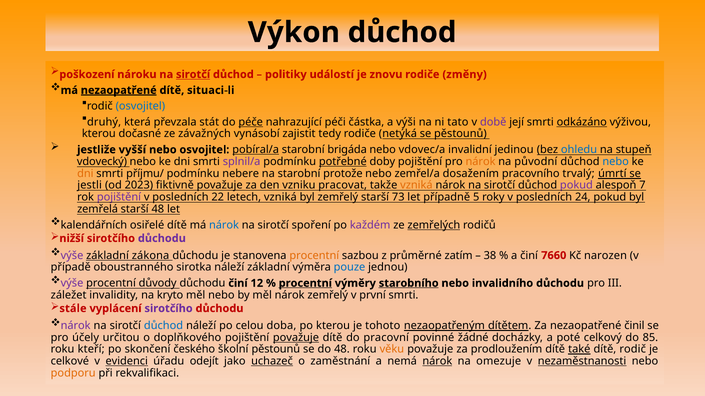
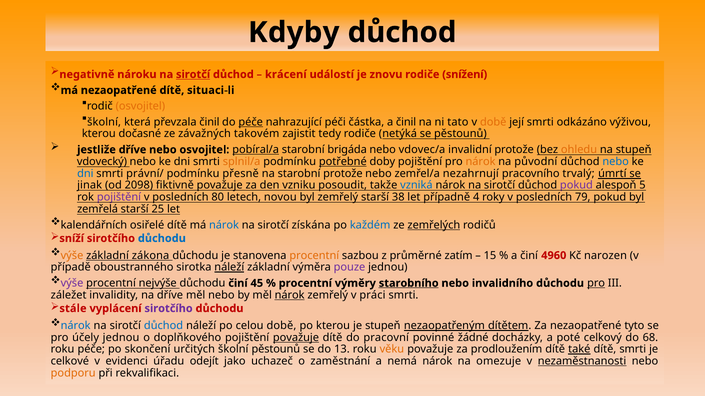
Výkon: Výkon -> Kdyby
poškození: poškození -> negativně
politiky: politiky -> krácení
změny: změny -> snížení
nezaopatřené at (119, 90) underline: present -> none
osvojitel at (140, 106) colour: blue -> orange
druhý at (104, 122): druhý -> školní
převzala stát: stát -> činil
a výši: výši -> činil
době at (493, 122) colour: purple -> orange
odkázáno underline: present -> none
vynásobí: vynásobí -> takovém
jestliže vyšší: vyšší -> dříve
invalidní jedinou: jedinou -> protože
ohledu colour: blue -> orange
splnil/a colour: purple -> orange
dni at (85, 174) colour: orange -> blue
příjmu/: příjmu/ -> právní/
nebere: nebere -> přesně
dosažením: dosažením -> nezahrnují
jestli: jestli -> jinak
2023: 2023 -> 2098
pracovat: pracovat -> posoudit
vzniká at (416, 186) colour: orange -> blue
7: 7 -> 5
22: 22 -> 80
letech vzniká: vzniká -> novou
73: 73 -> 38
5: 5 -> 4
24: 24 -> 79
starší 48: 48 -> 25
spoření: spoření -> získána
každém colour: purple -> blue
nižší: nižší -> sníží
důchodu at (162, 239) colour: purple -> blue
výše at (72, 256) colour: purple -> orange
38: 38 -> 15
7660: 7660 -> 4960
náleží at (229, 268) underline: none -> present
pouze colour: blue -> purple
důvody: důvody -> nejvýše
12: 12 -> 45
procentní at (305, 284) underline: present -> none
pro at (596, 284) underline: none -> present
na kryto: kryto -> dříve
nárok at (290, 295) underline: none -> present
první: první -> práci
nárok at (76, 326) colour: purple -> blue
celou doba: doba -> době
je tohoto: tohoto -> stupeň
činil: činil -> tyto
účely určitou: určitou -> jednou
85: 85 -> 68
roku kteří: kteří -> péče
českého: českého -> určitých
do 48: 48 -> 13
dítě rodič: rodič -> smrti
evidenci underline: present -> none
uchazeč underline: present -> none
nárok at (437, 362) underline: present -> none
